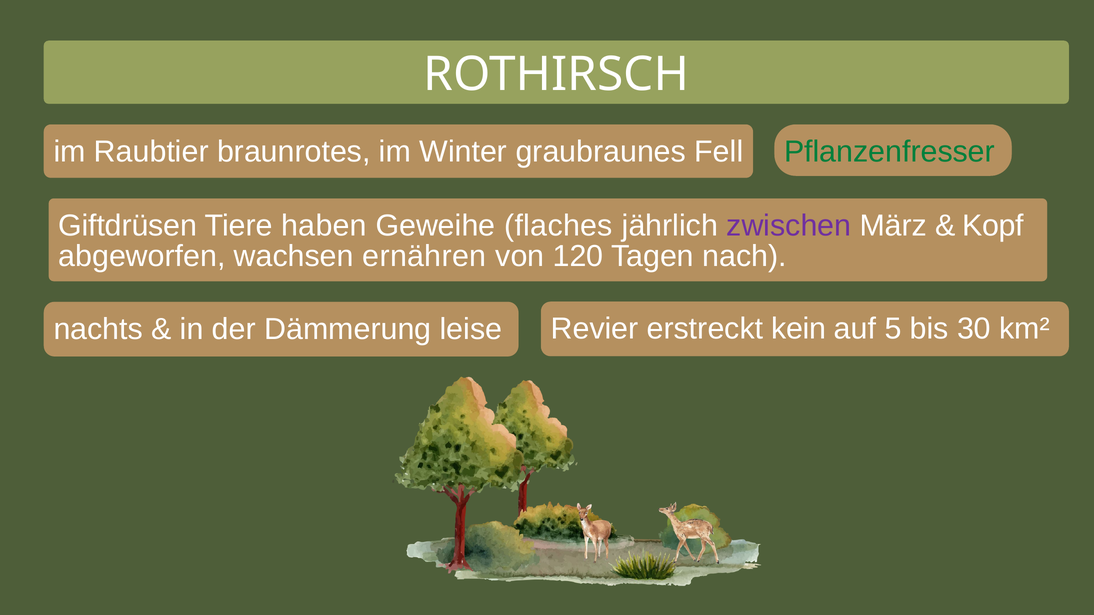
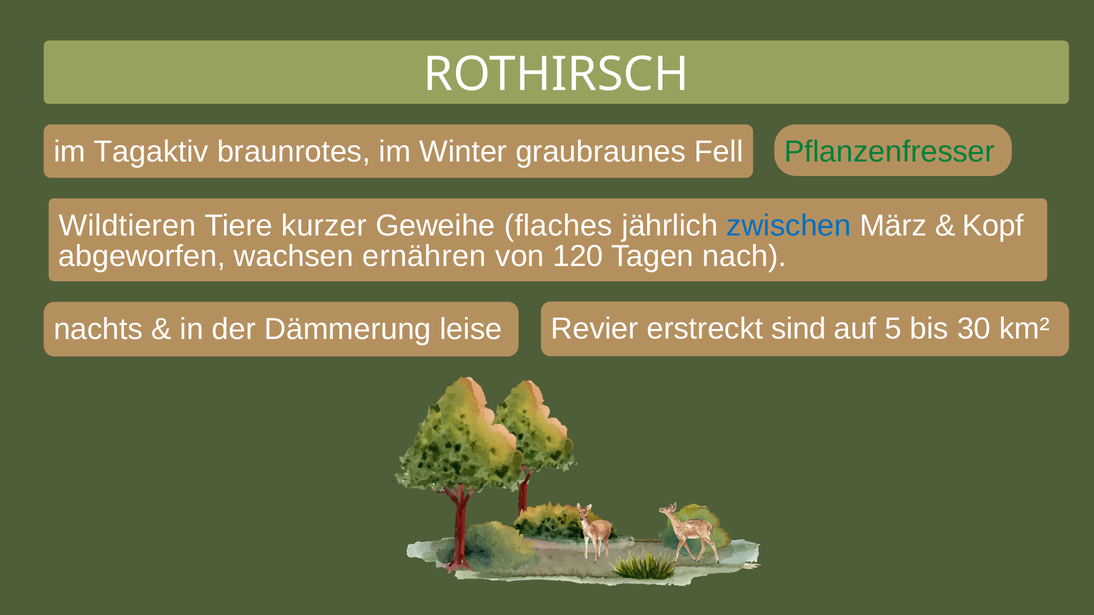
Raubtier: Raubtier -> Tagaktiv
Giftdrüsen: Giftdrüsen -> Wildtieren
haben: haben -> kurzer
zwischen colour: purple -> blue
kein: kein -> sind
